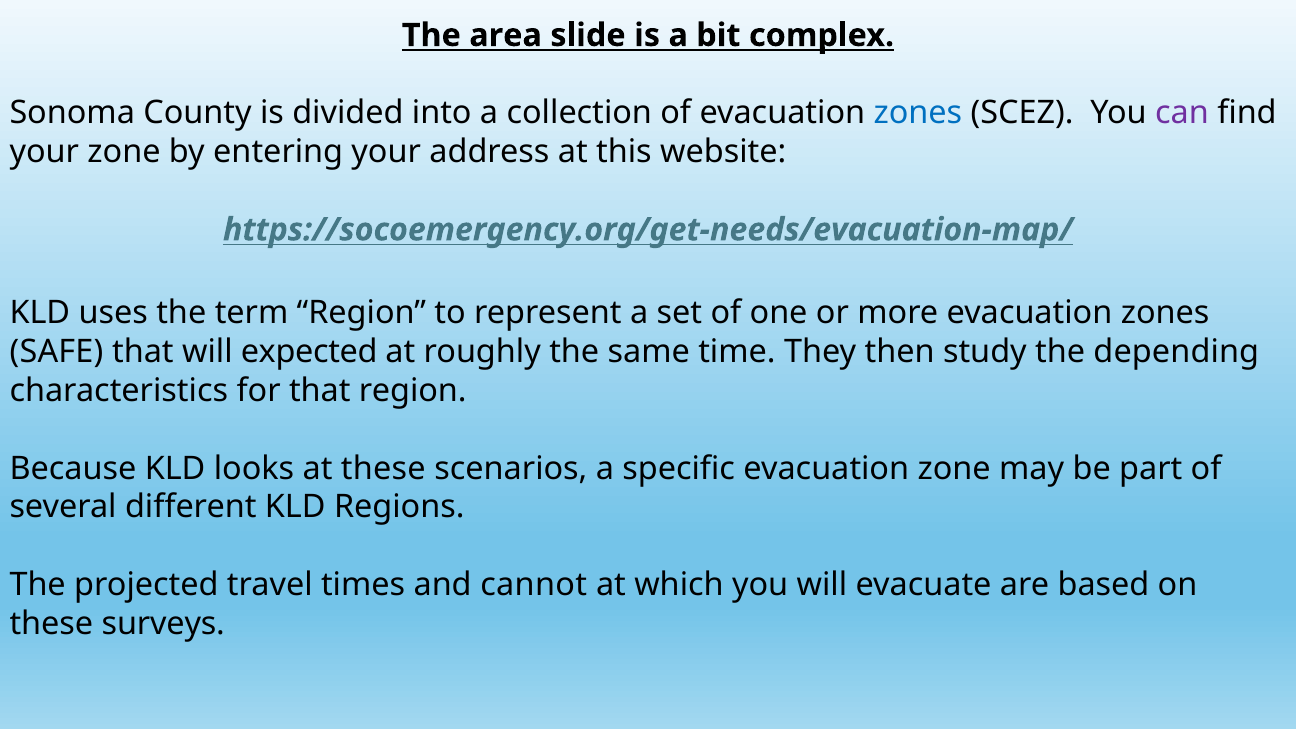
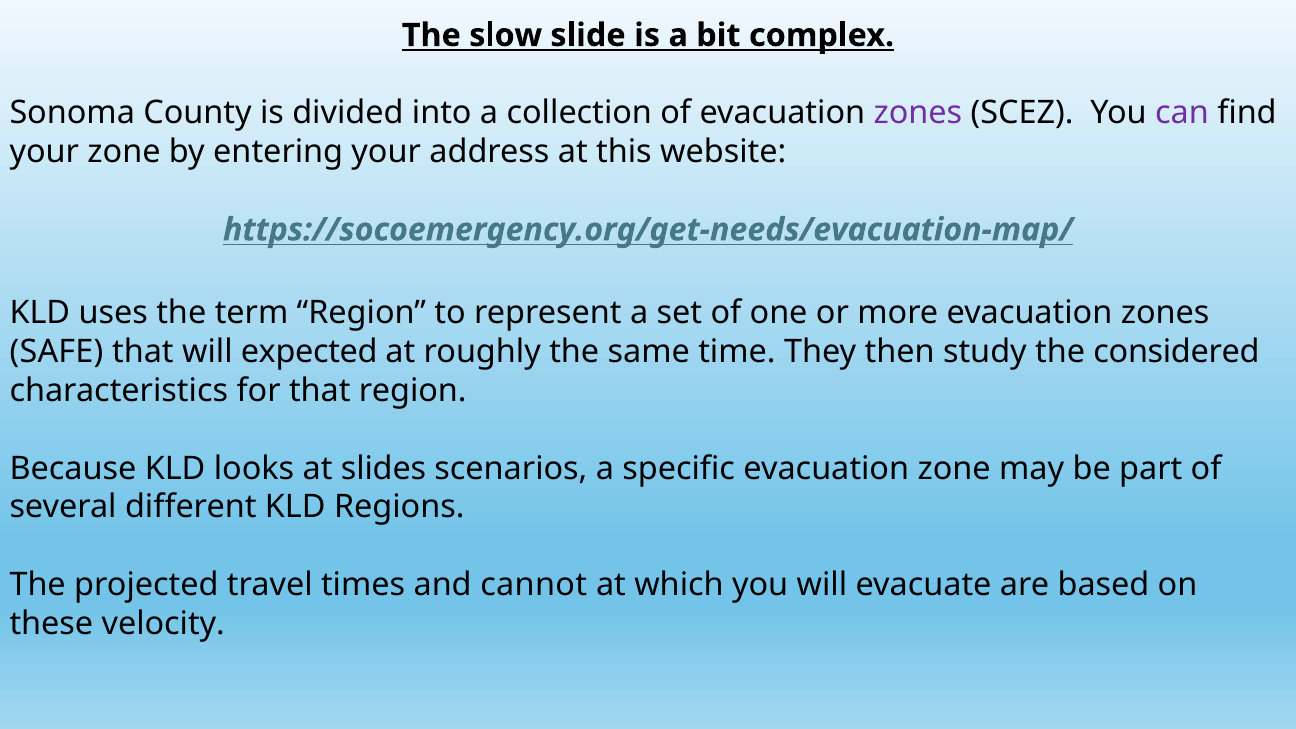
area: area -> slow
zones at (918, 113) colour: blue -> purple
depending: depending -> considered
at these: these -> slides
surveys: surveys -> velocity
